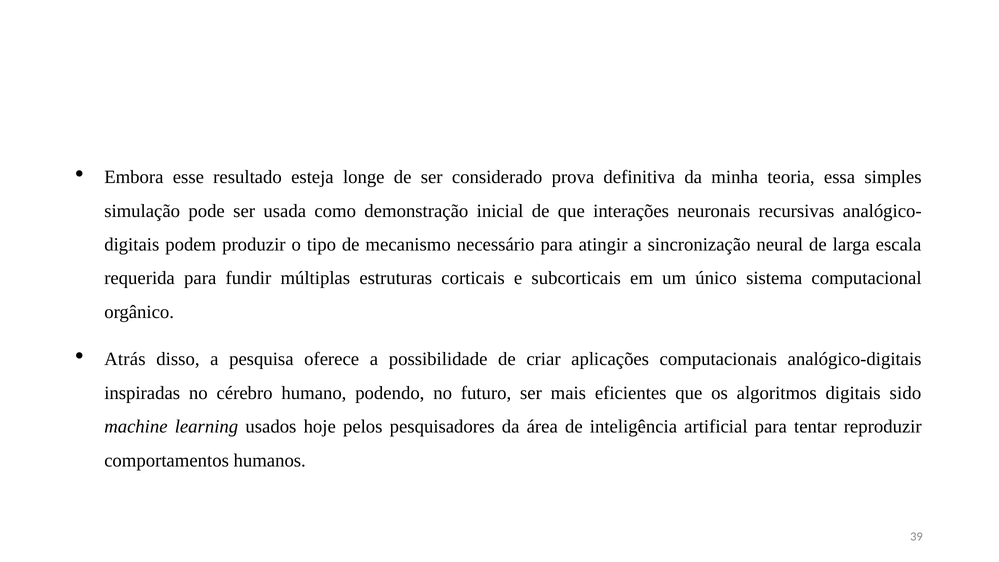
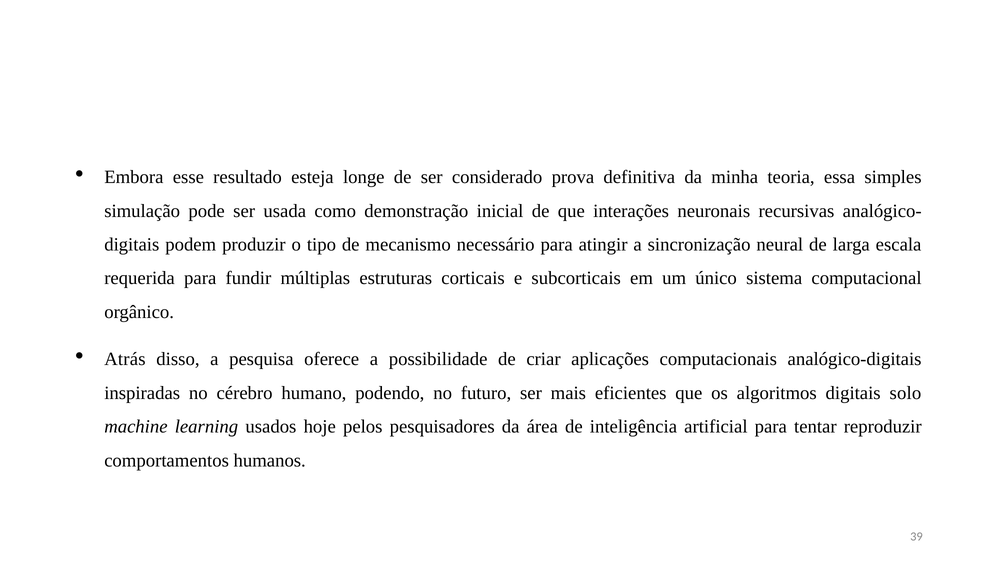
sido: sido -> solo
